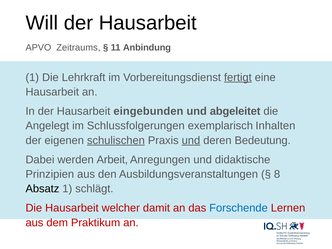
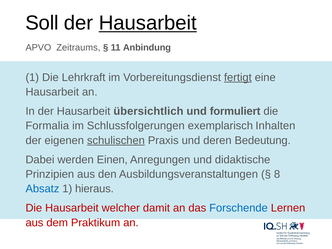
Will: Will -> Soll
Hausarbeit at (148, 23) underline: none -> present
eingebunden: eingebunden -> übersichtlich
abgeleitet: abgeleitet -> formuliert
Angelegt: Angelegt -> Formalia
und at (191, 140) underline: present -> none
Arbeit: Arbeit -> Einen
Absatz colour: black -> blue
schlägt: schlägt -> hieraus
